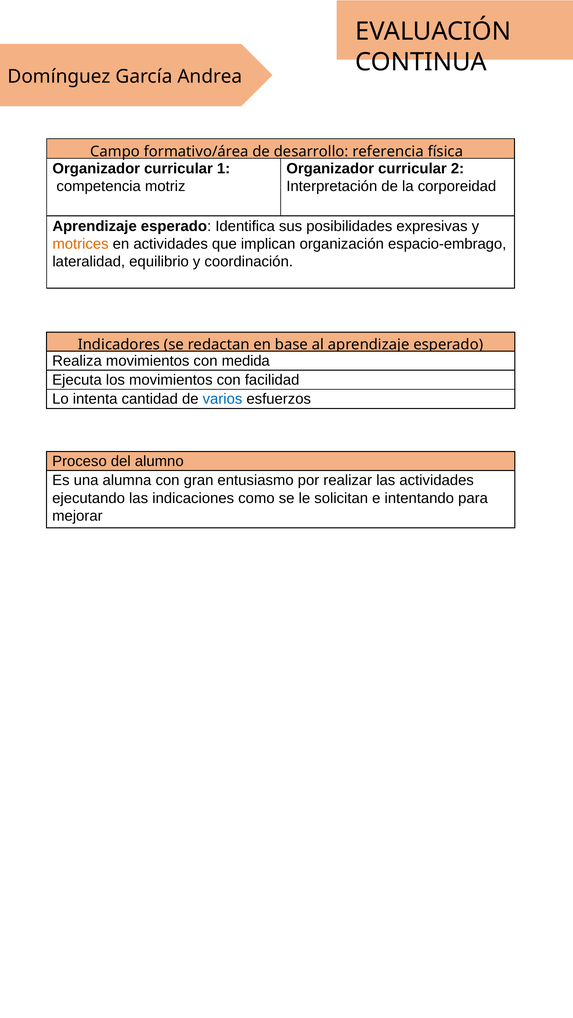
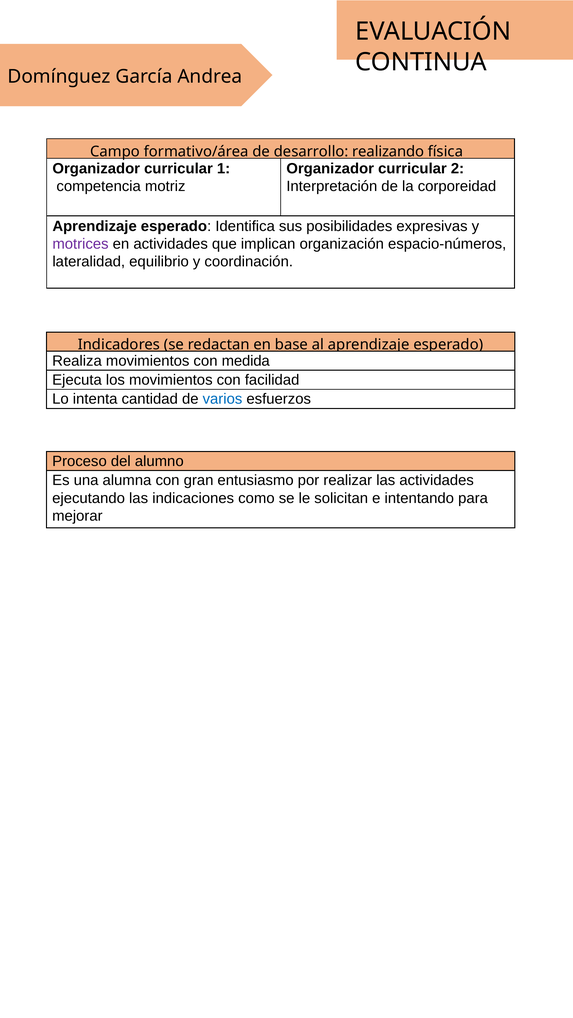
referencia: referencia -> realizando
motrices colour: orange -> purple
espacio-embrago: espacio-embrago -> espacio-números
